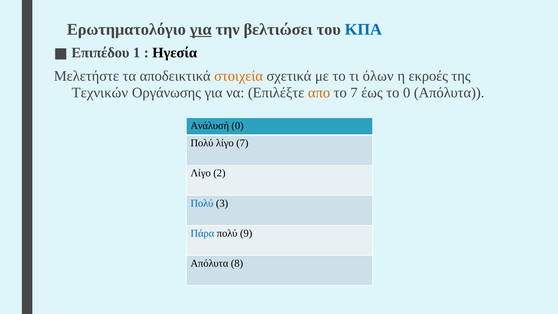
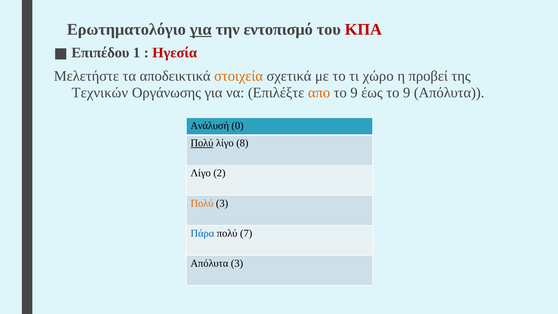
βελτιώσει: βελτιώσει -> εντοπισµό
ΚΠΑ colour: blue -> red
Ηγεσία colour: black -> red
όλων: όλων -> χώρο
εκροές: εκροές -> προβεί
7 at (354, 93): 7 -> 9
έως το 0: 0 -> 9
Πολύ at (202, 143) underline: none -> present
λίγο 7: 7 -> 8
Πολύ at (202, 203) colour: blue -> orange
9: 9 -> 7
Απόλυτα 8: 8 -> 3
